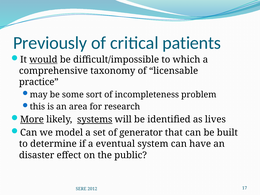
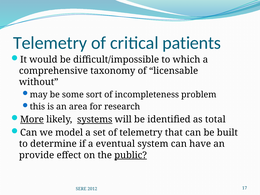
Previously at (50, 43): Previously -> Telemetry
would underline: present -> none
practice: practice -> without
lives: lives -> total
of generator: generator -> telemetry
disaster: disaster -> provide
public underline: none -> present
